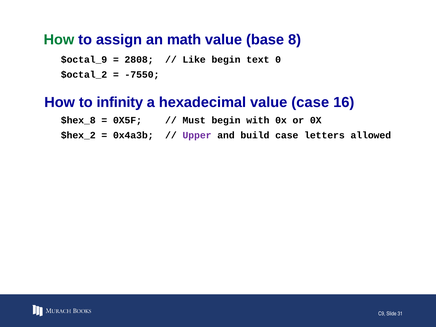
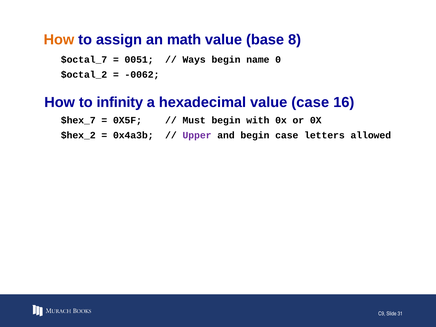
How at (59, 40) colour: green -> orange
$octal_9: $octal_9 -> $octal_7
2808: 2808 -> 0051
Like: Like -> Ways
text: text -> name
-7550: -7550 -> -0062
$hex_8: $hex_8 -> $hex_7
and build: build -> begin
